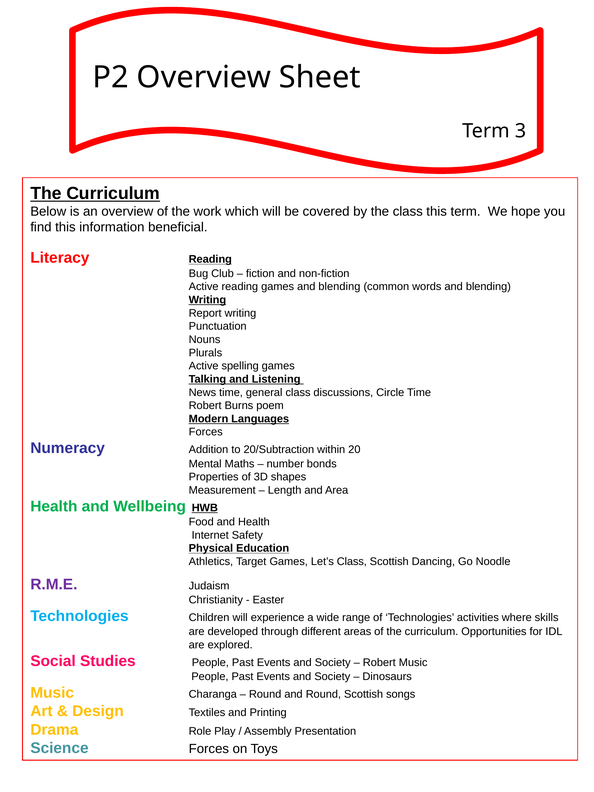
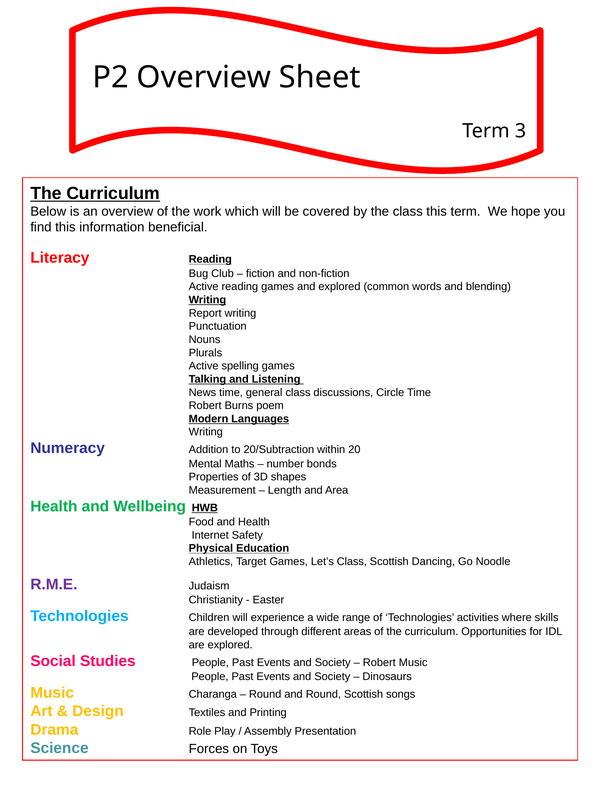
games and blending: blending -> explored
Forces at (206, 432): Forces -> Writing
